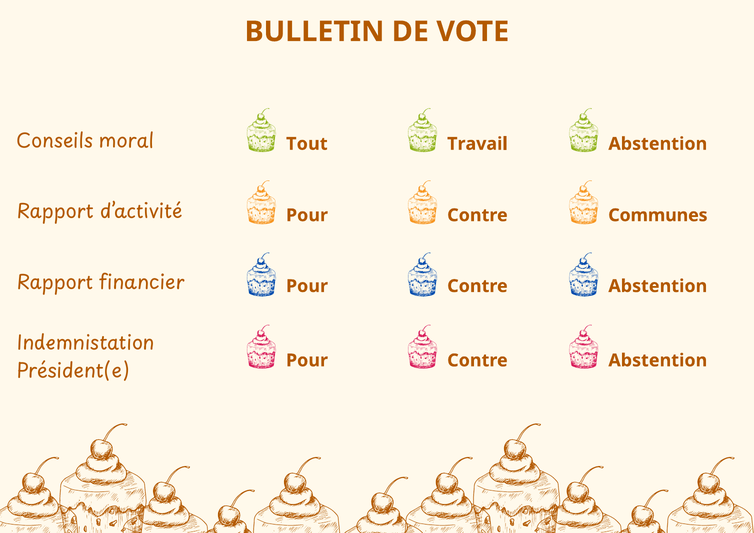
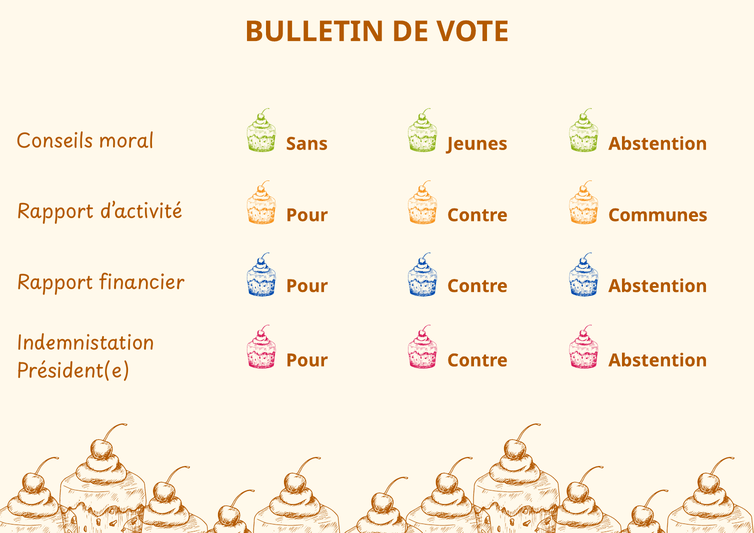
Tout: Tout -> Sans
Travail: Travail -> Jeunes
